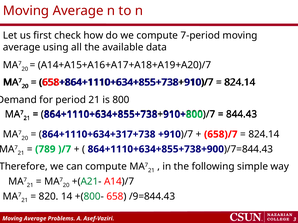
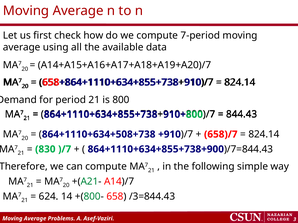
864+1110+634+317+738: 864+1110+634+317+738 -> 864+1110+634+508+738
789: 789 -> 830
820: 820 -> 624
/9=844.43: /9=844.43 -> /3=844.43
